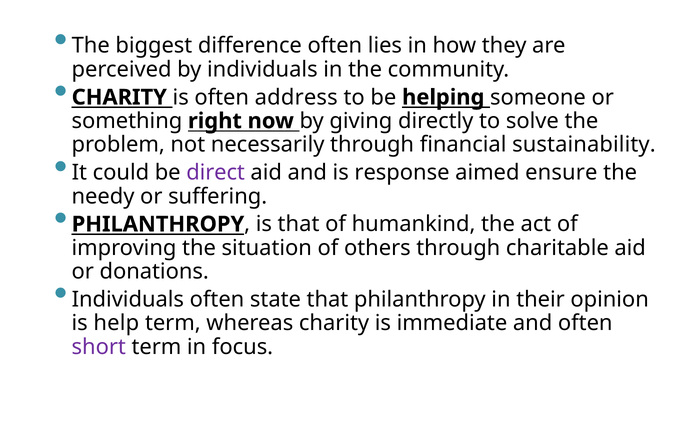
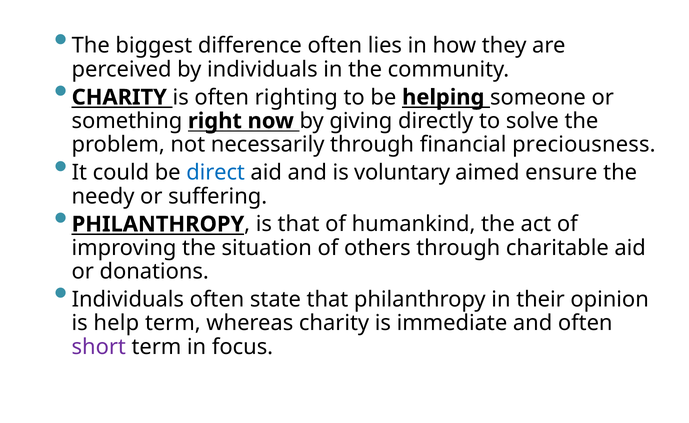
address: address -> righting
sustainability: sustainability -> preciousness
direct colour: purple -> blue
response: response -> voluntary
